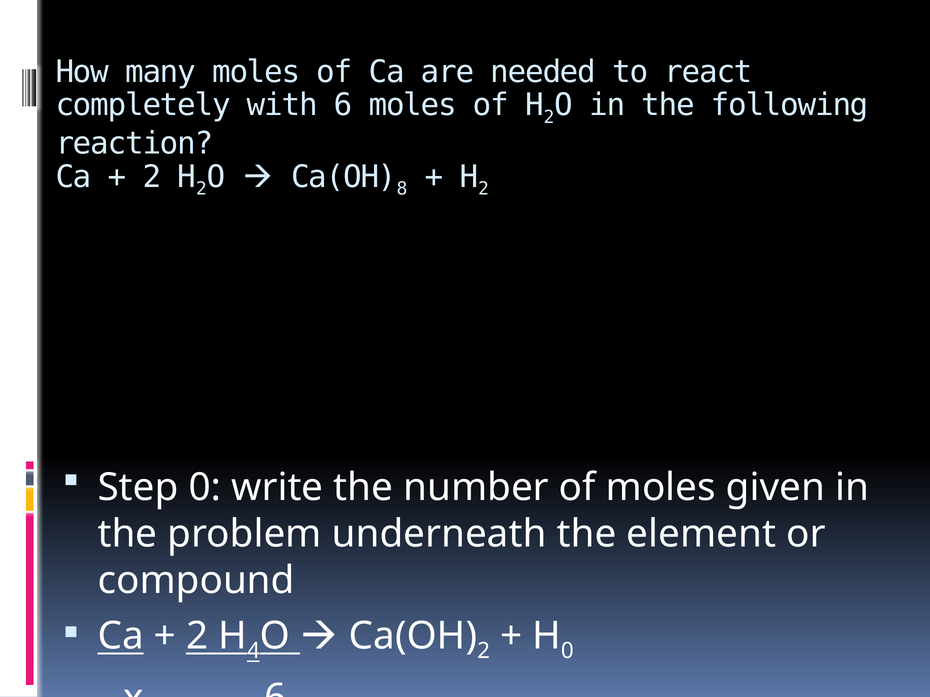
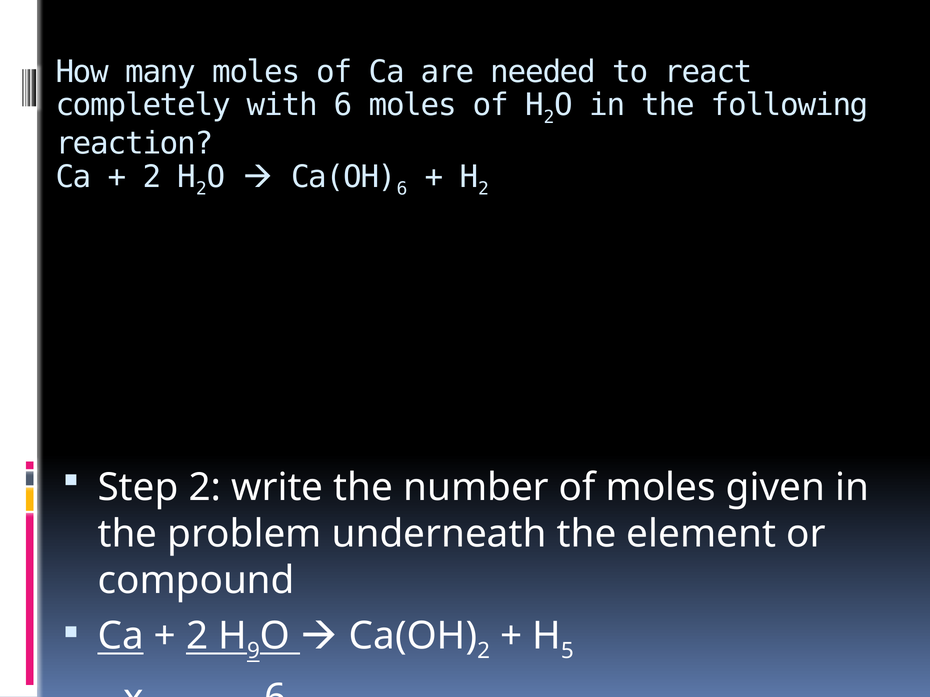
8 at (402, 189): 8 -> 6
Step 0: 0 -> 2
4: 4 -> 9
0 at (567, 651): 0 -> 5
